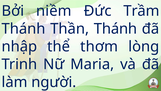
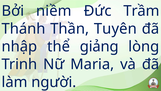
Thần Thánh: Thánh -> Tuyên
thơm: thơm -> giảng
